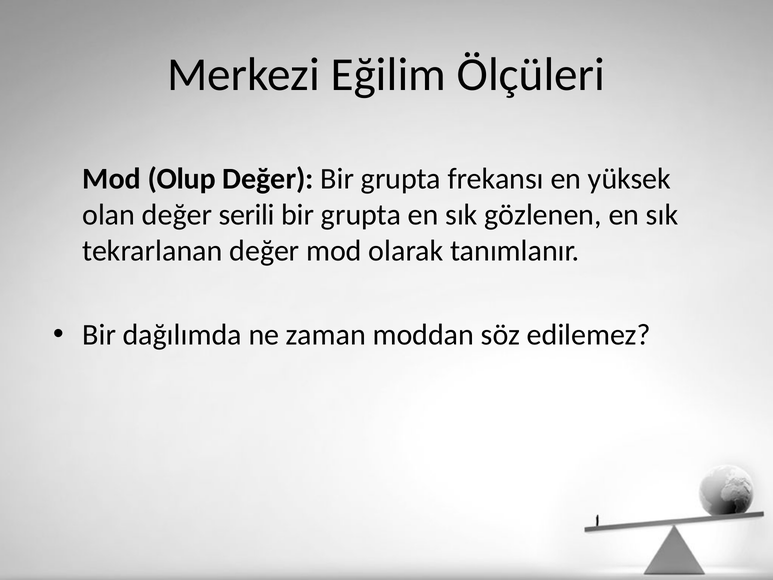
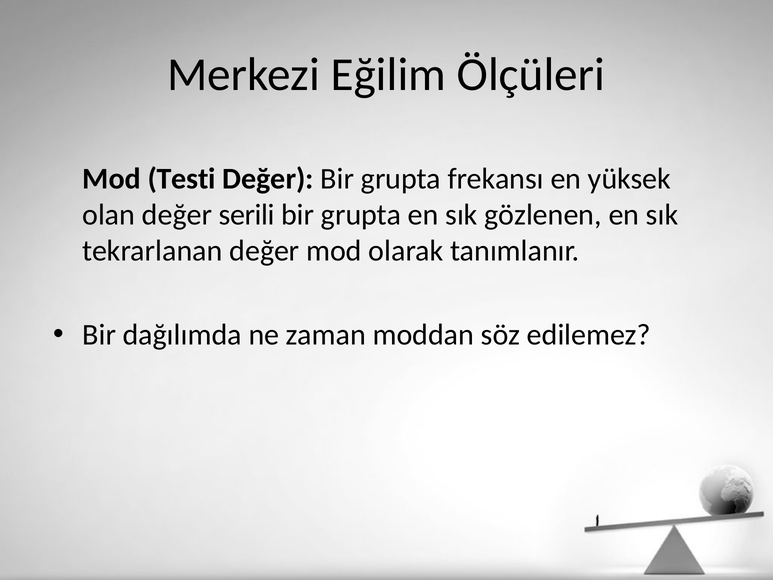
Olup: Olup -> Testi
